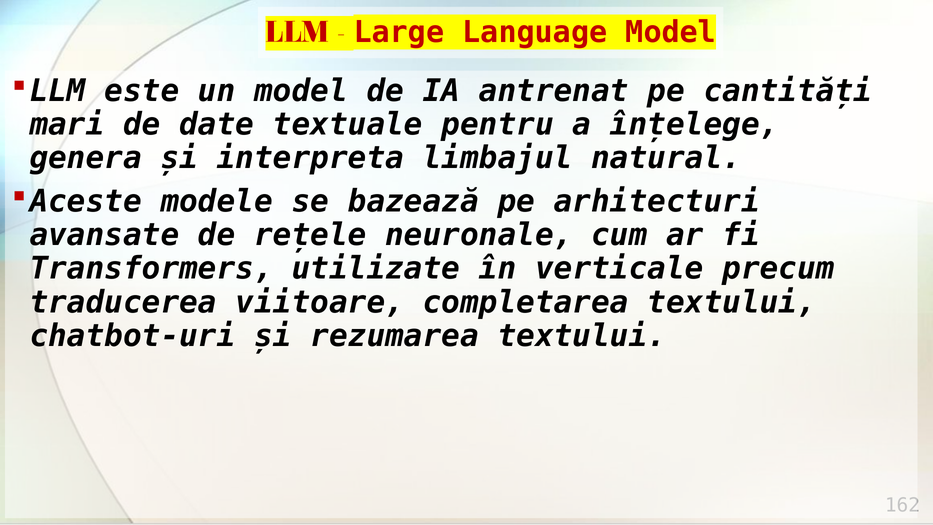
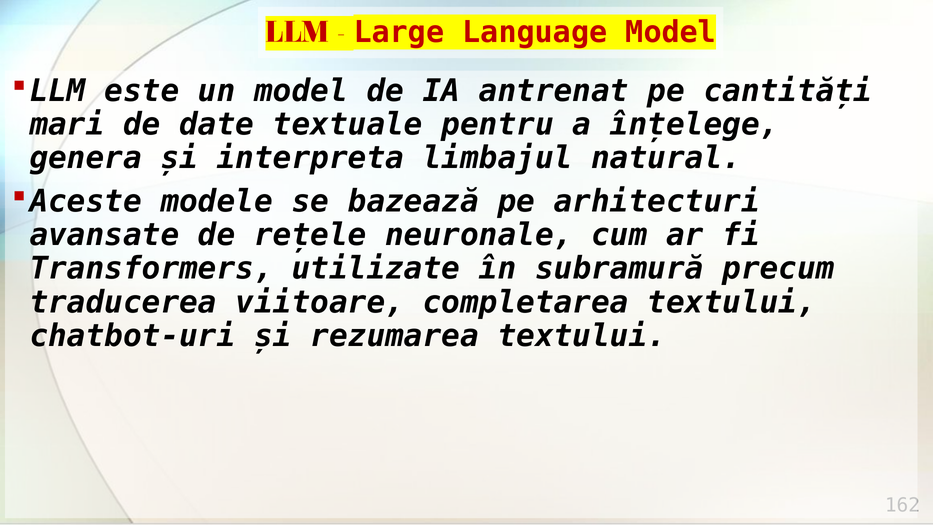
verticale: verticale -> subramură
